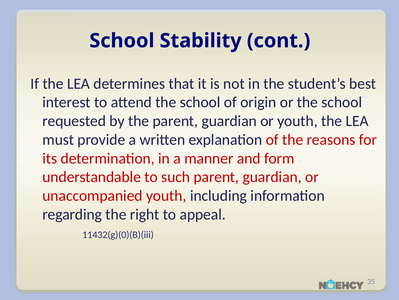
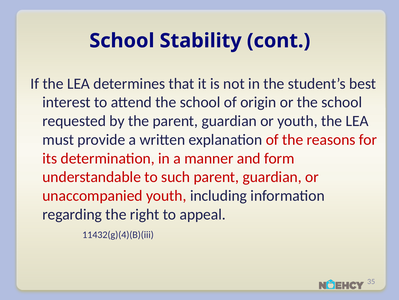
11432(g)(0)(B)(iii: 11432(g)(0)(B)(iii -> 11432(g)(4)(B)(iii
